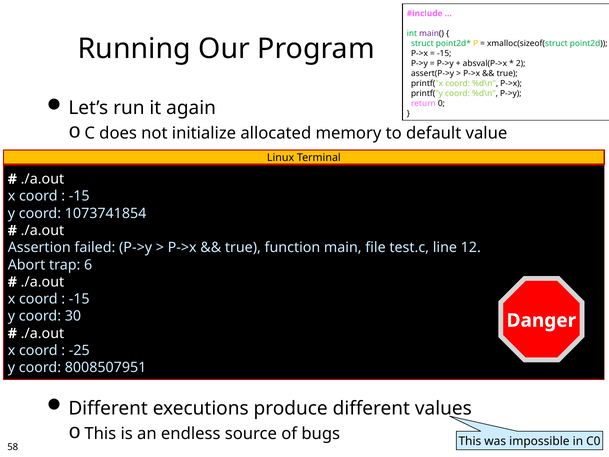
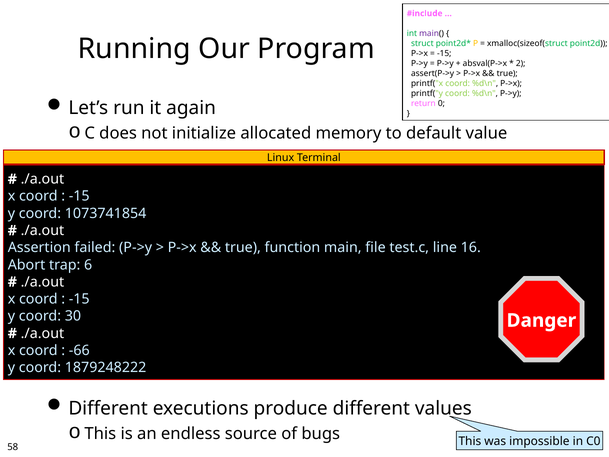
12: 12 -> 16
-25: -25 -> -66
8008507951: 8008507951 -> 1879248222
